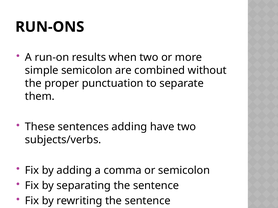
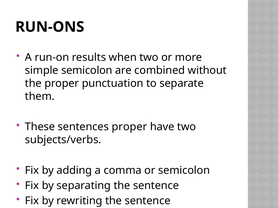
sentences adding: adding -> proper
